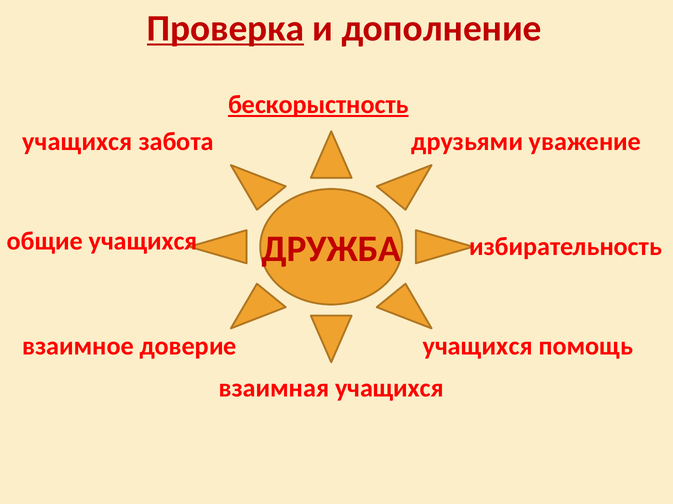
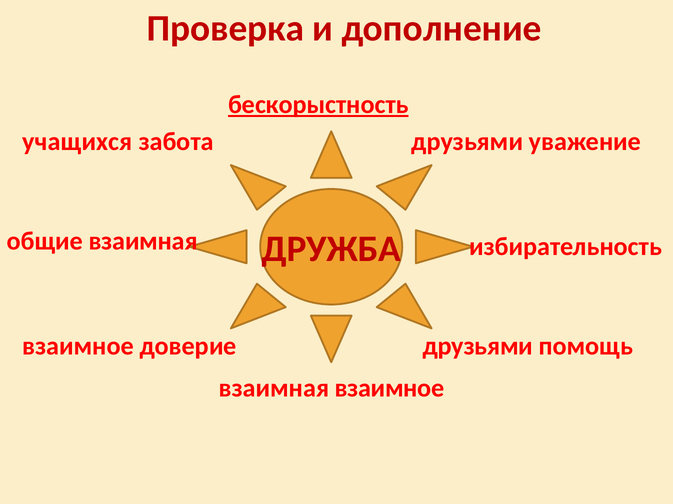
Проверка underline: present -> none
общие учащихся: учащихся -> взаимная
учащихся at (478, 347): учащихся -> друзьями
взаимная учащихся: учащихся -> взаимное
